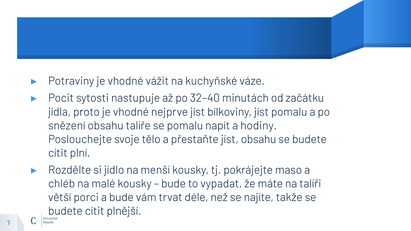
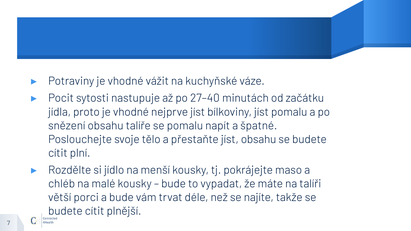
32–40: 32–40 -> 27–40
hodiny: hodiny -> špatné
